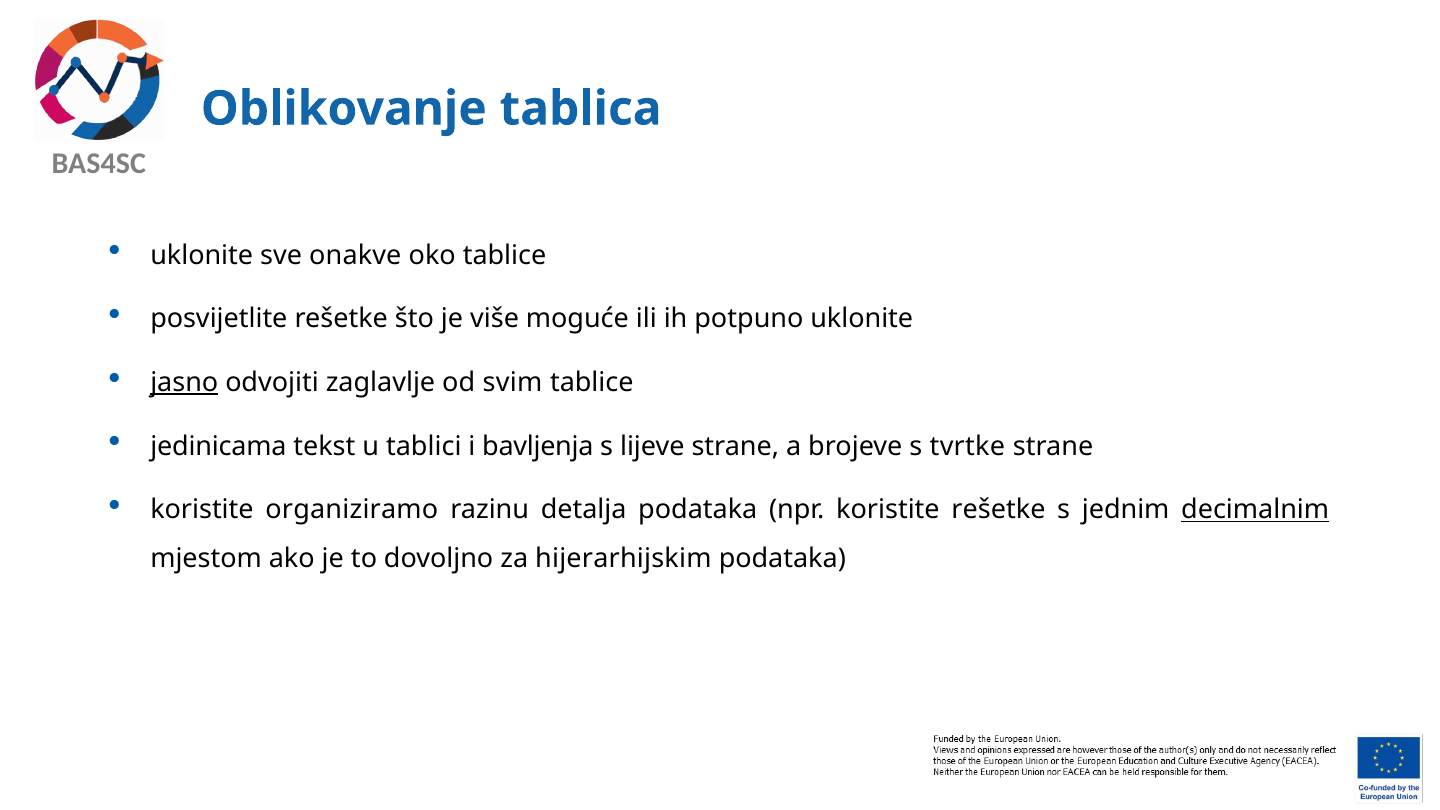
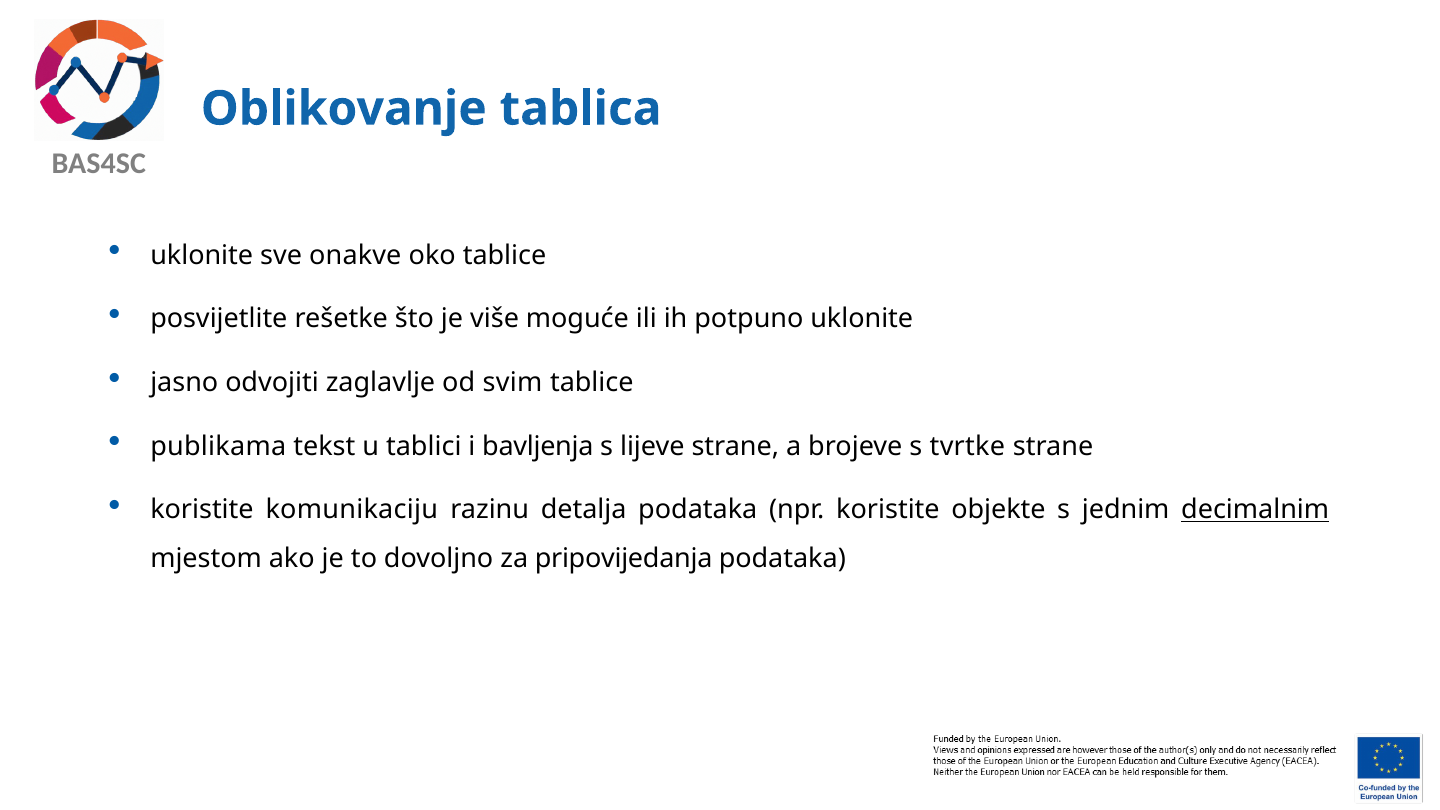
jasno underline: present -> none
jedinicama: jedinicama -> publikama
organiziramo: organiziramo -> komunikaciju
koristite rešetke: rešetke -> objekte
hijerarhijskim: hijerarhijskim -> pripovijedanja
